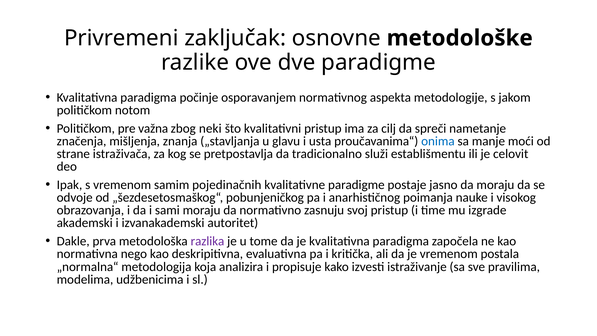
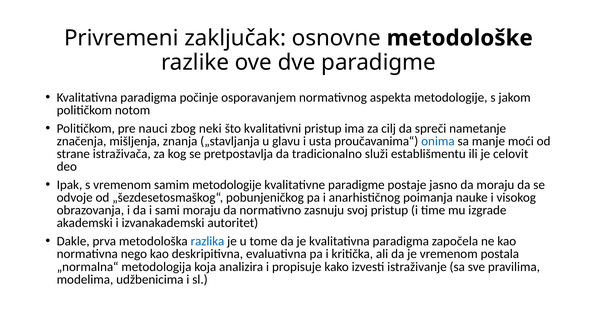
važna: važna -> nauci
samim pojedinačnih: pojedinačnih -> metodologije
razlika colour: purple -> blue
